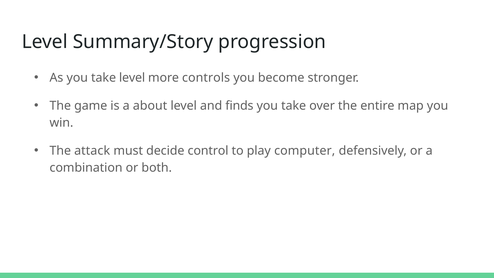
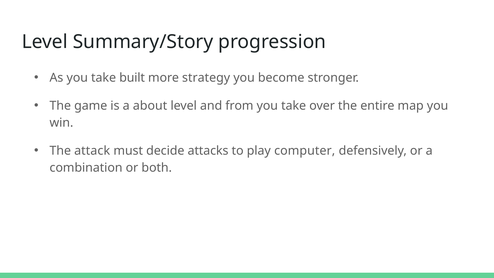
take level: level -> built
controls: controls -> strategy
finds: finds -> from
control: control -> attacks
